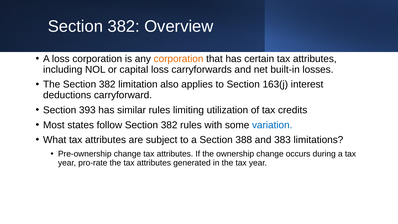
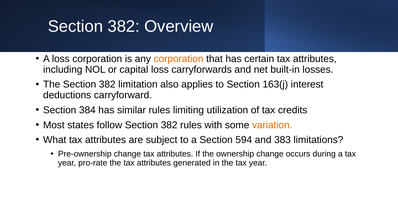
393: 393 -> 384
variation colour: blue -> orange
388: 388 -> 594
